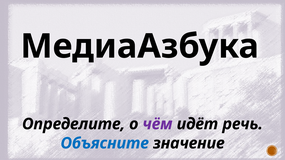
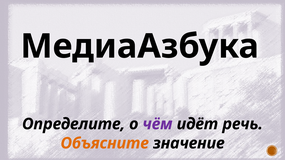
Объясните colour: blue -> orange
